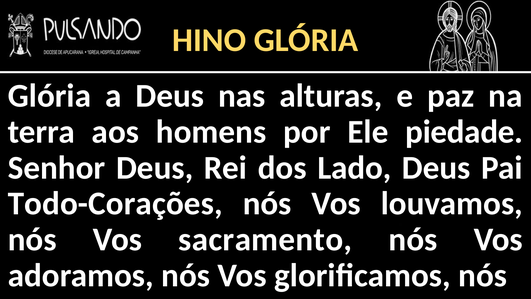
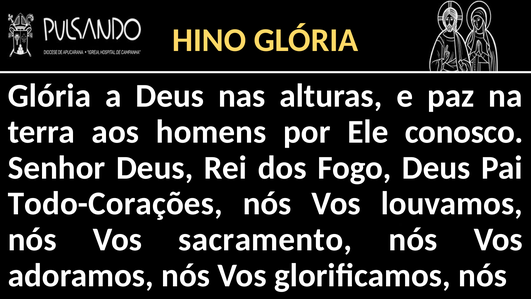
piedade: piedade -> conosco
Lado: Lado -> Fogo
